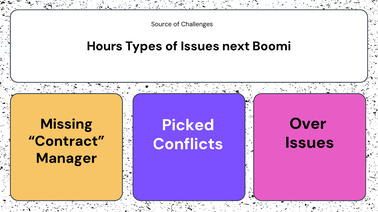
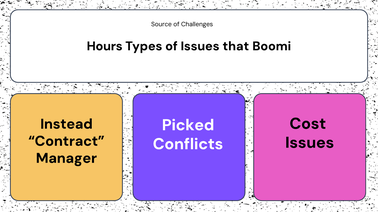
next: next -> that
Over: Over -> Cost
Missing: Missing -> Instead
